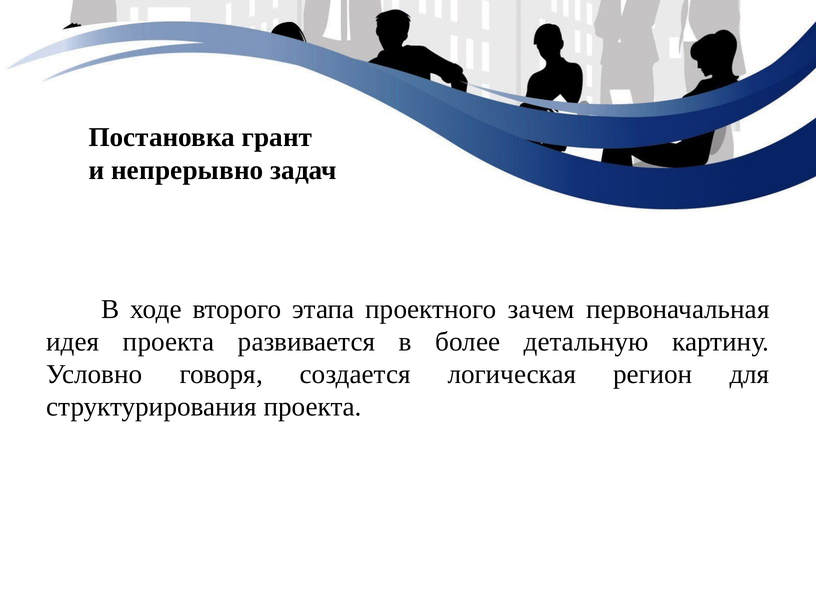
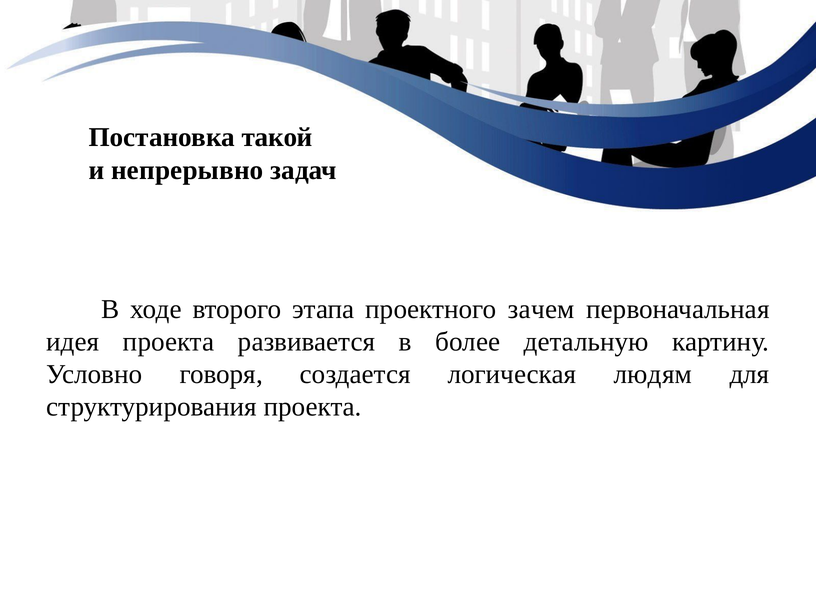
грант: грант -> такой
регион: регион -> людям
